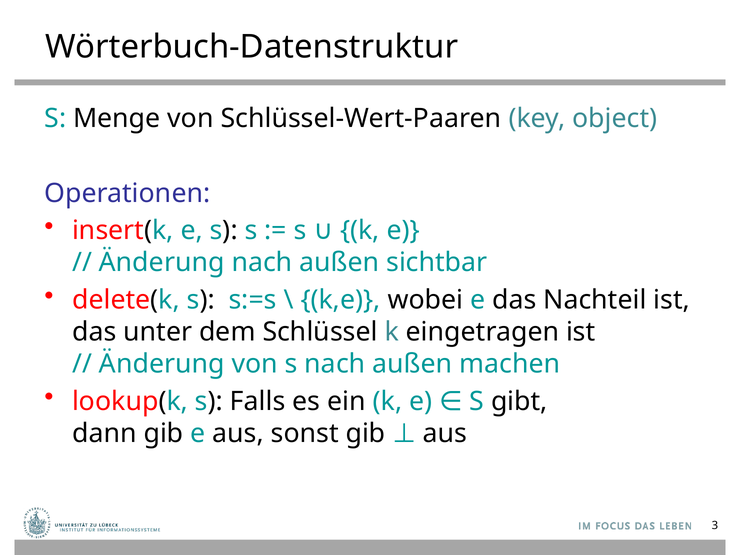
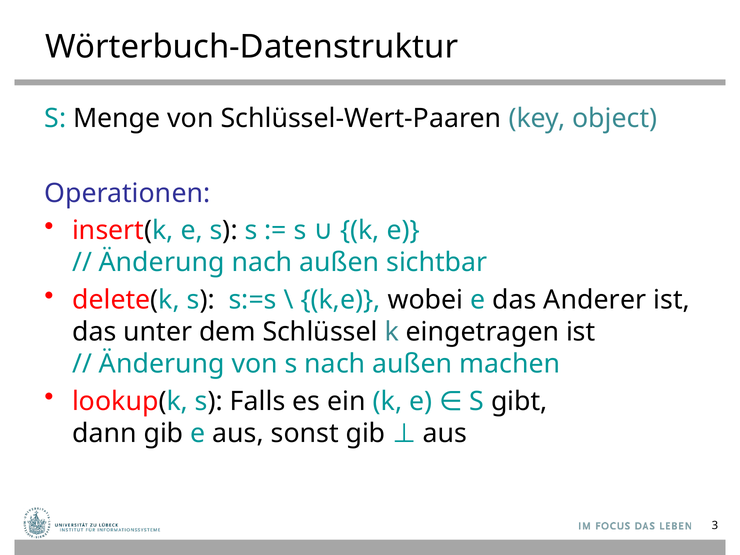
Nachteil: Nachteil -> Anderer
